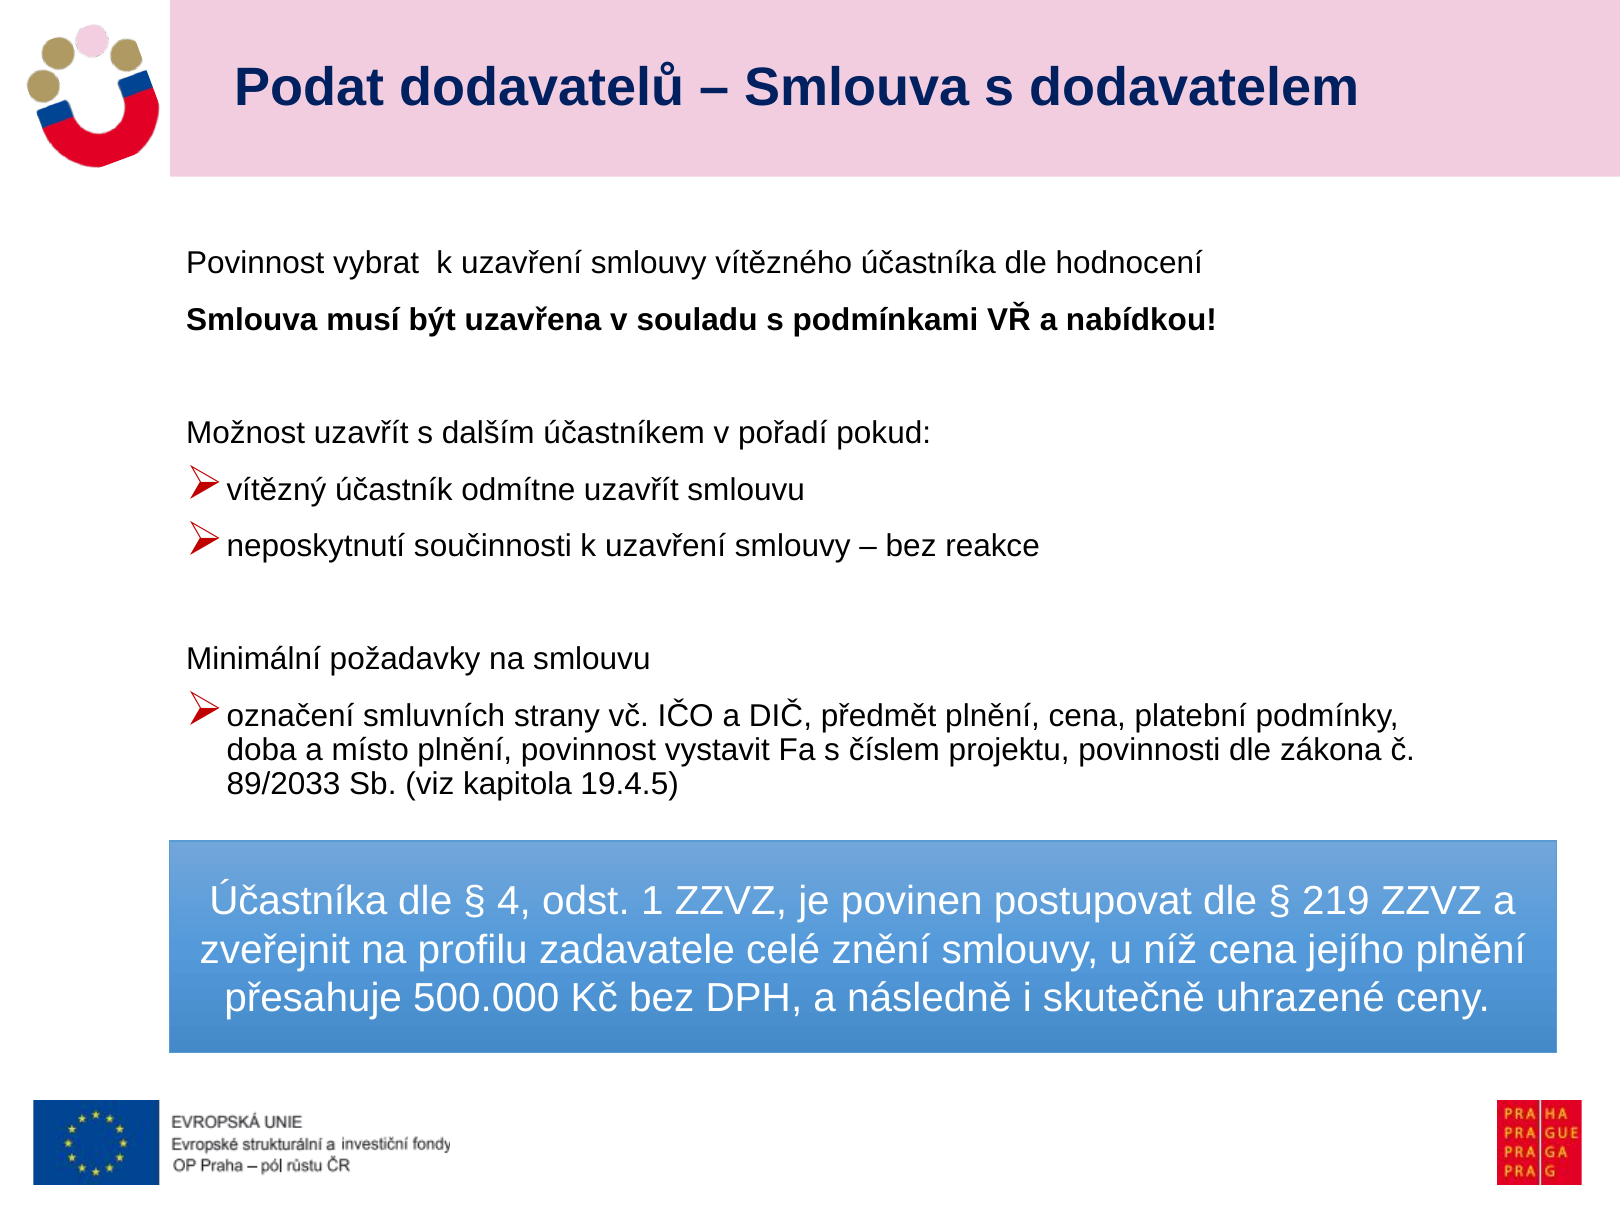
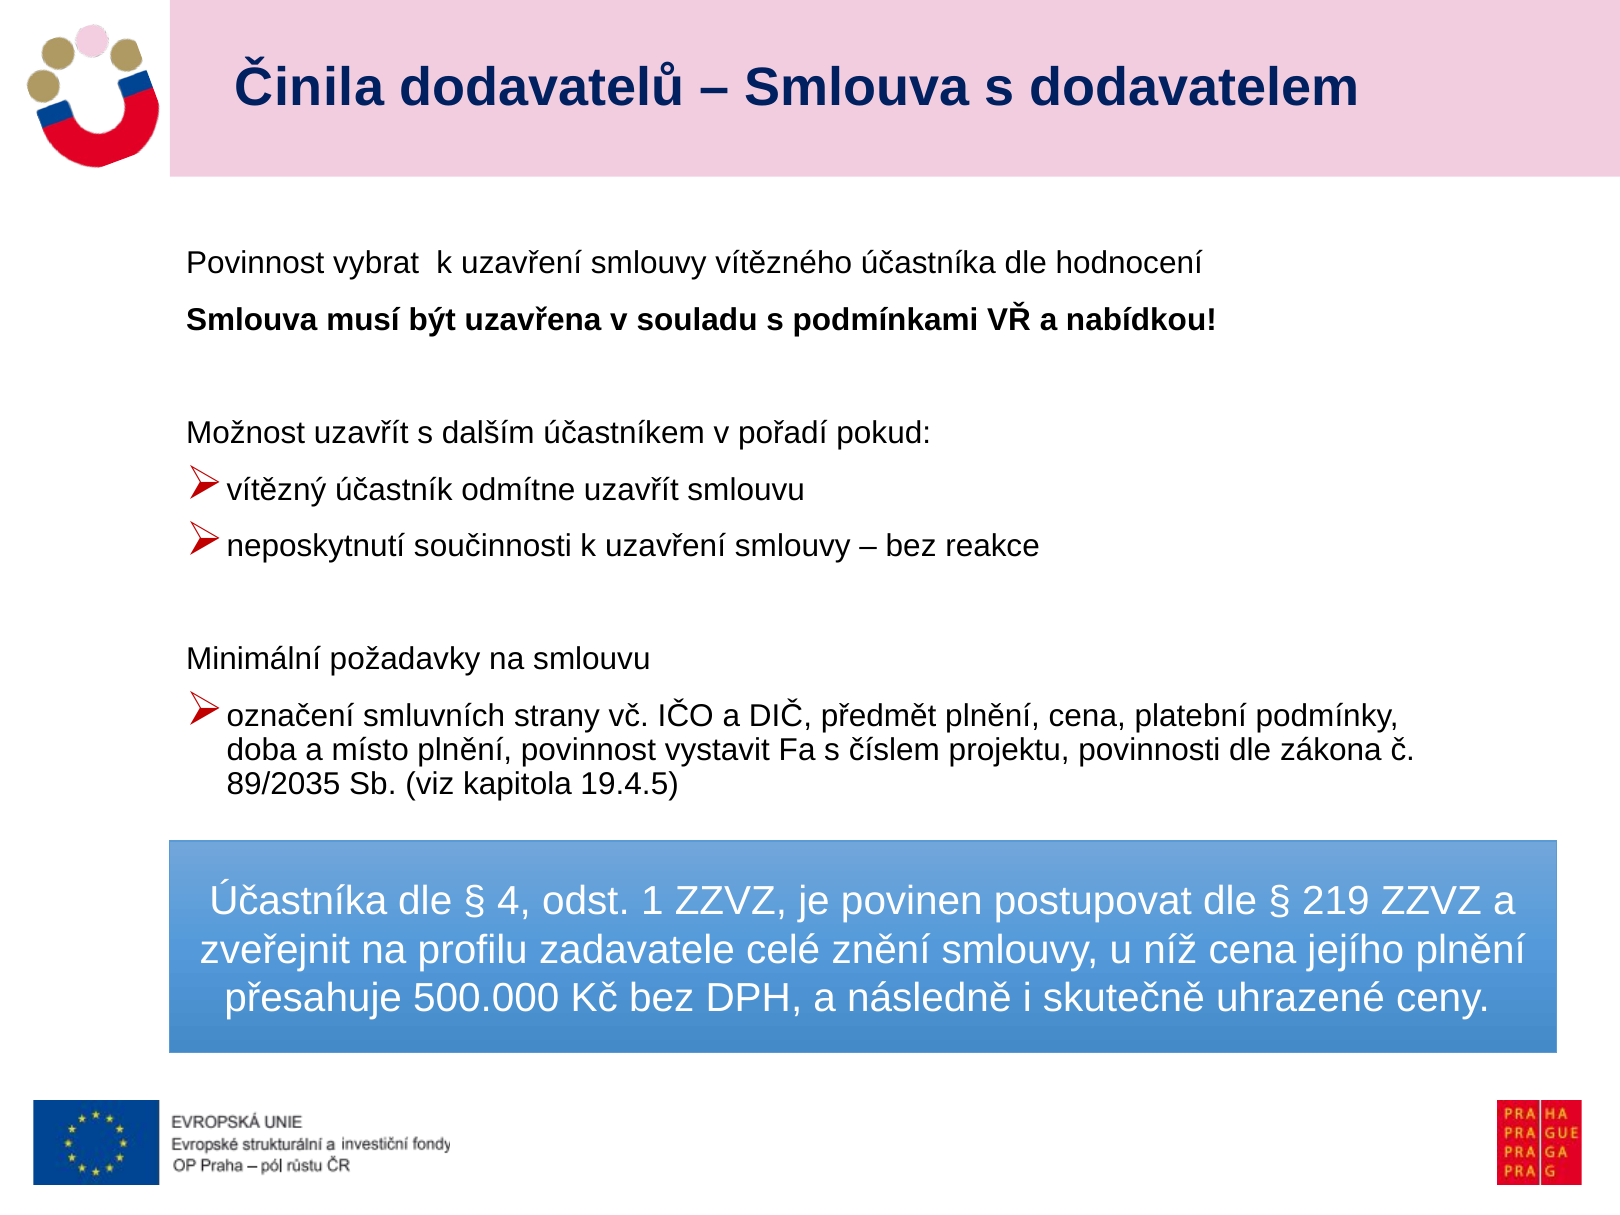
Podat: Podat -> Činila
89/2033: 89/2033 -> 89/2035
